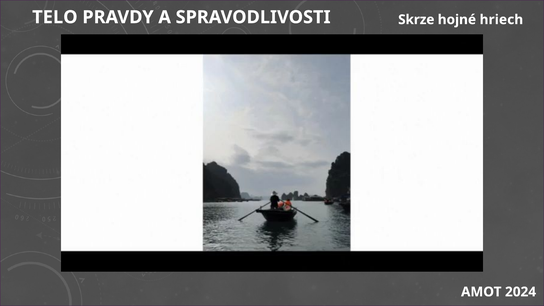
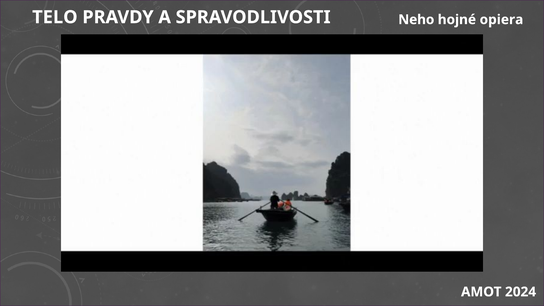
Skrze: Skrze -> Neho
hriech: hriech -> opiera
